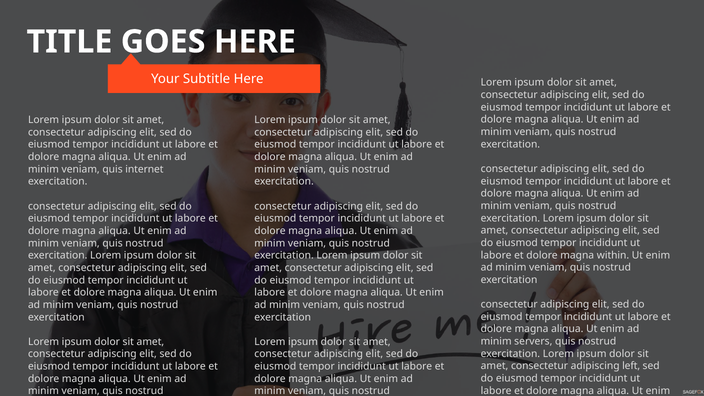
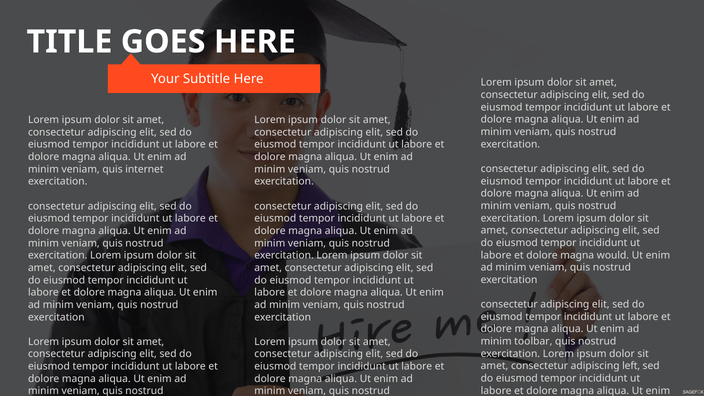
within: within -> would
servers: servers -> toolbar
